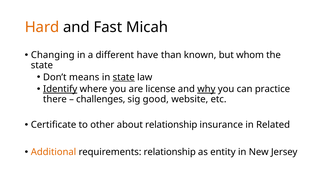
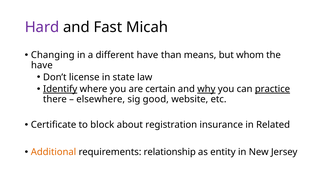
Hard colour: orange -> purple
known: known -> means
state at (42, 65): state -> have
means: means -> license
state at (124, 77) underline: present -> none
license: license -> certain
practice underline: none -> present
challenges: challenges -> elsewhere
other: other -> block
about relationship: relationship -> registration
